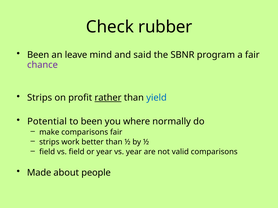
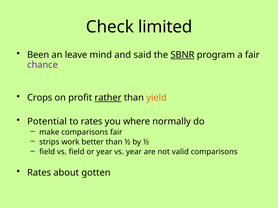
rubber: rubber -> limited
SBNR underline: none -> present
Strips at (40, 98): Strips -> Crops
yield colour: blue -> orange
to been: been -> rates
Made at (39, 173): Made -> Rates
people: people -> gotten
